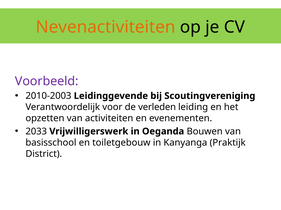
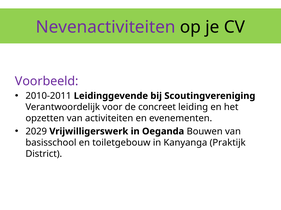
Nevenactiviteiten colour: orange -> purple
2010-2003: 2010-2003 -> 2010-2011
verleden: verleden -> concreet
2033: 2033 -> 2029
